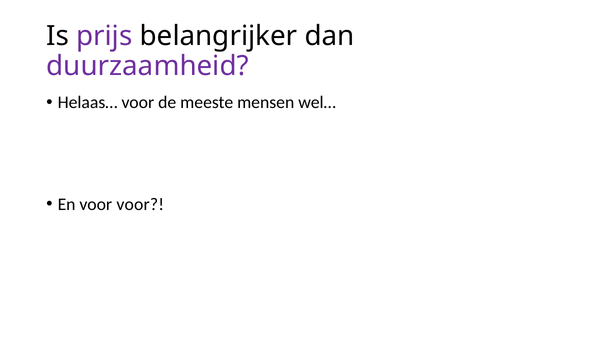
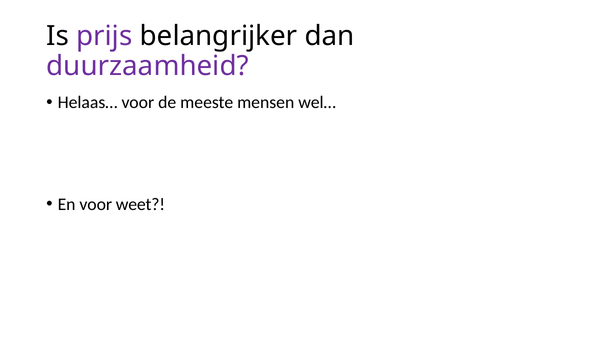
voor voor: voor -> weet
